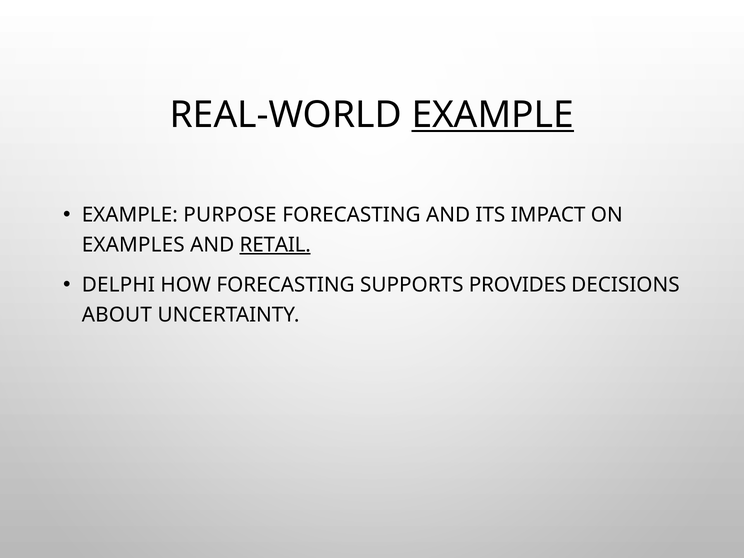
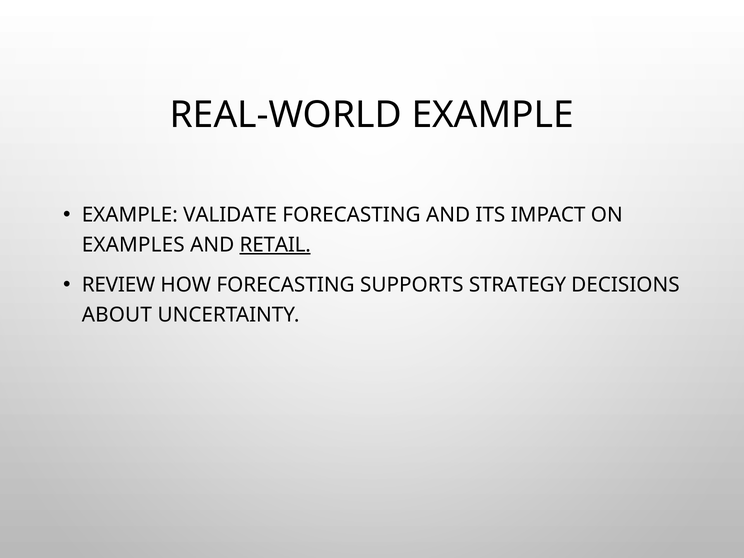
EXAMPLE at (493, 115) underline: present -> none
PURPOSE: PURPOSE -> VALIDATE
DELPHI: DELPHI -> REVIEW
PROVIDES: PROVIDES -> STRATEGY
